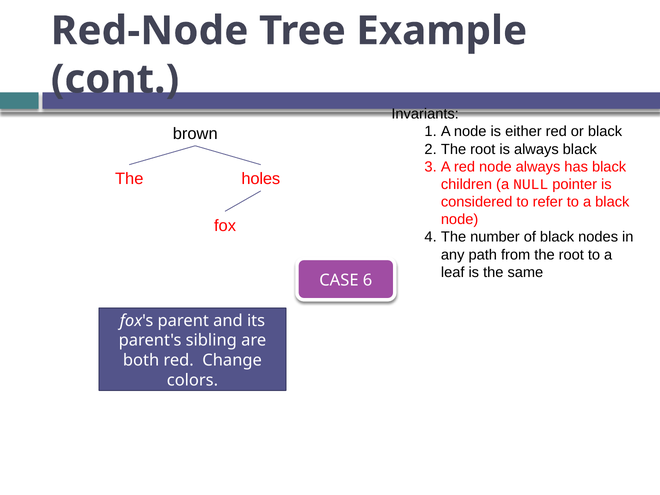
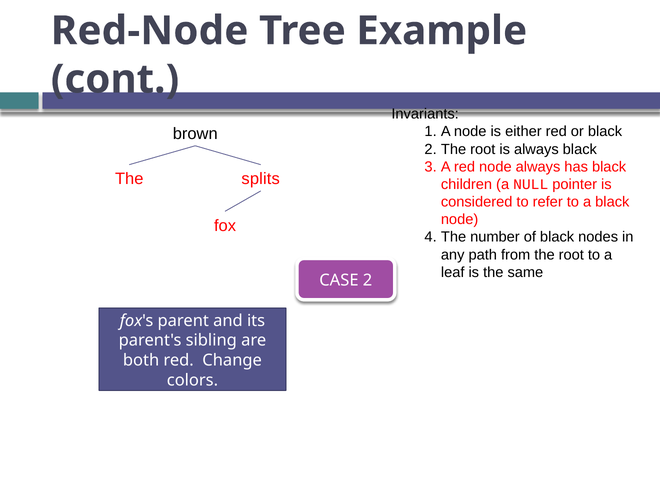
holes: holes -> splits
CASE 6: 6 -> 2
